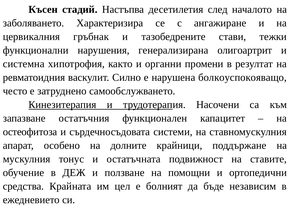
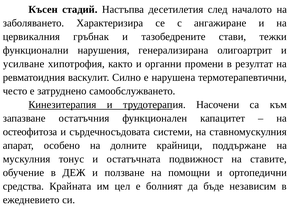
системна: системна -> усилване
болкоуспокояващо: болкоуспокояващо -> термотерапевтични
